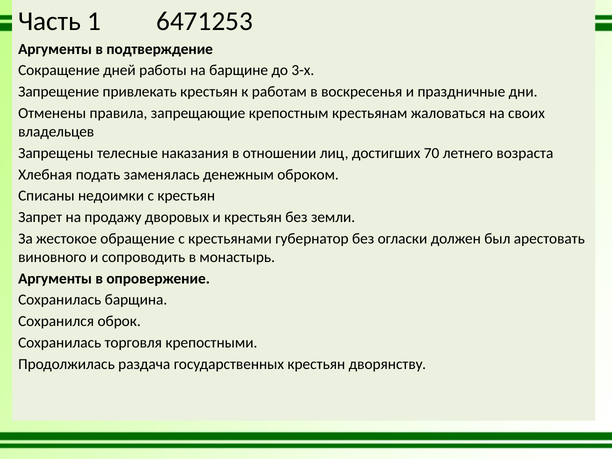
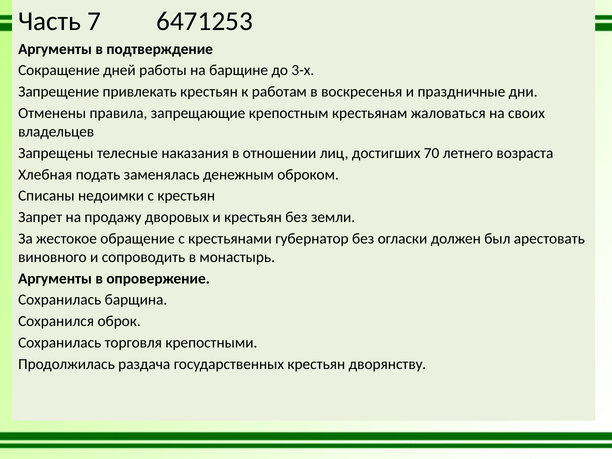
1: 1 -> 7
